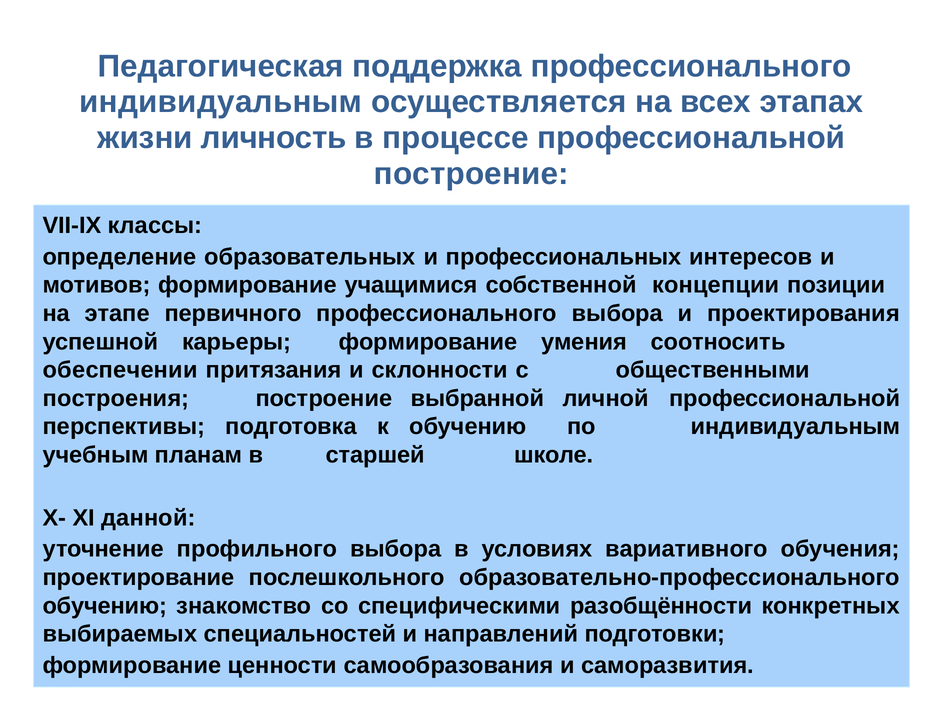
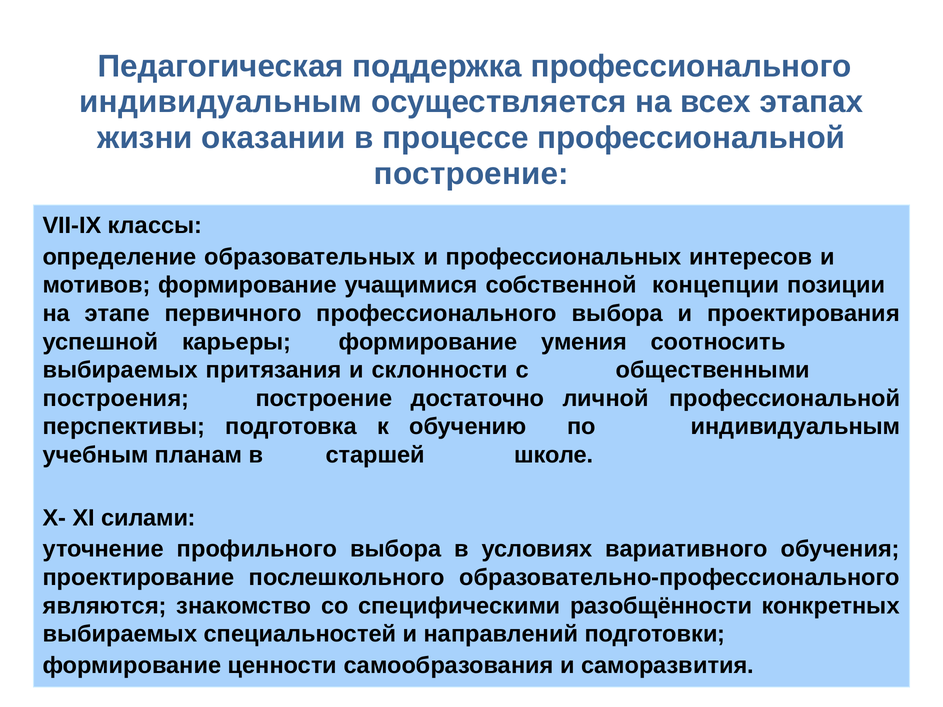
личность: личность -> оказании
обеспечении at (120, 370): обеспечении -> выбираемых
выбранной: выбранной -> достаточно
данной: данной -> силами
обучению at (105, 606): обучению -> являются
